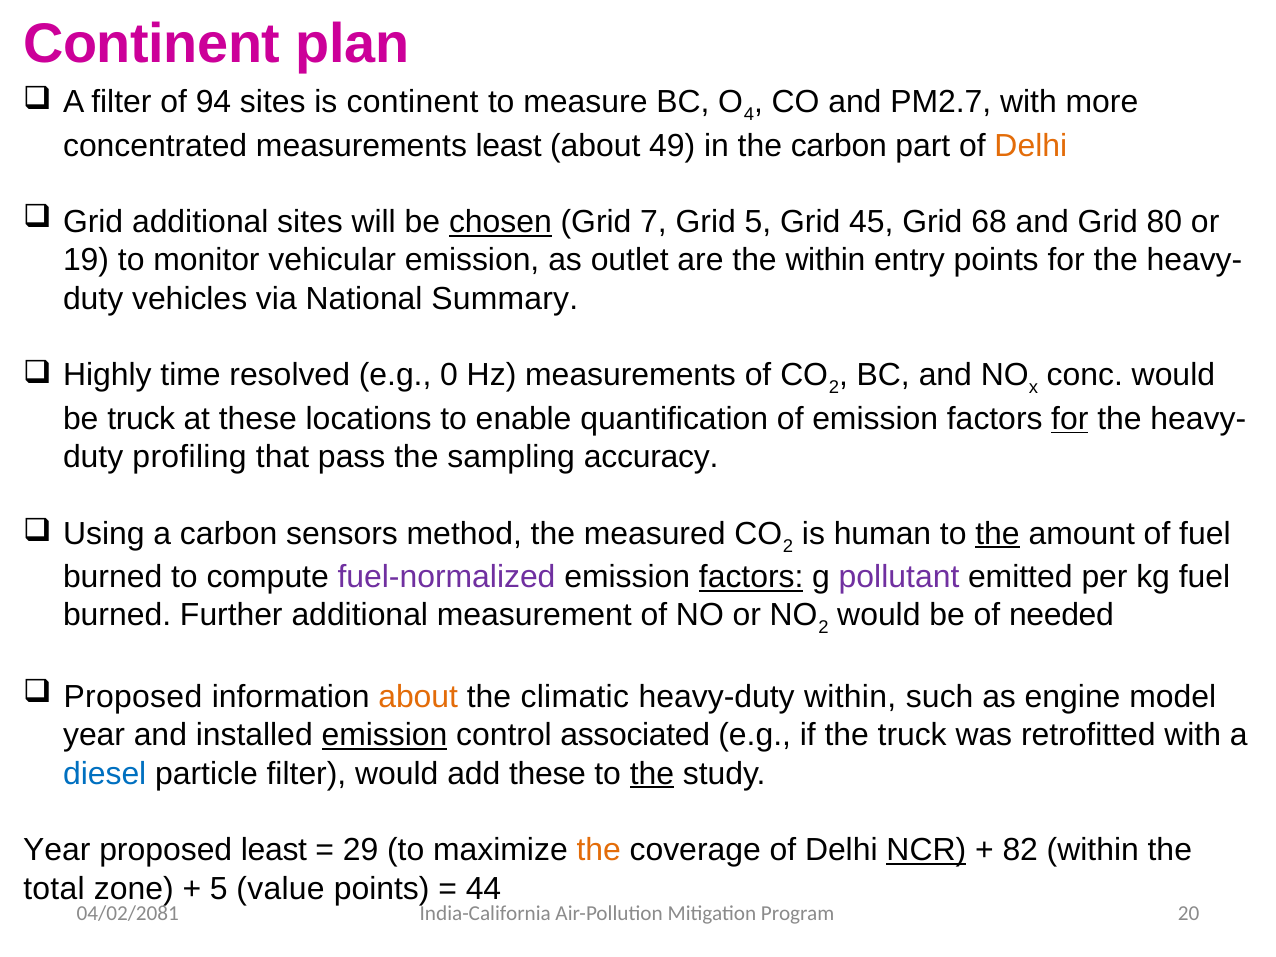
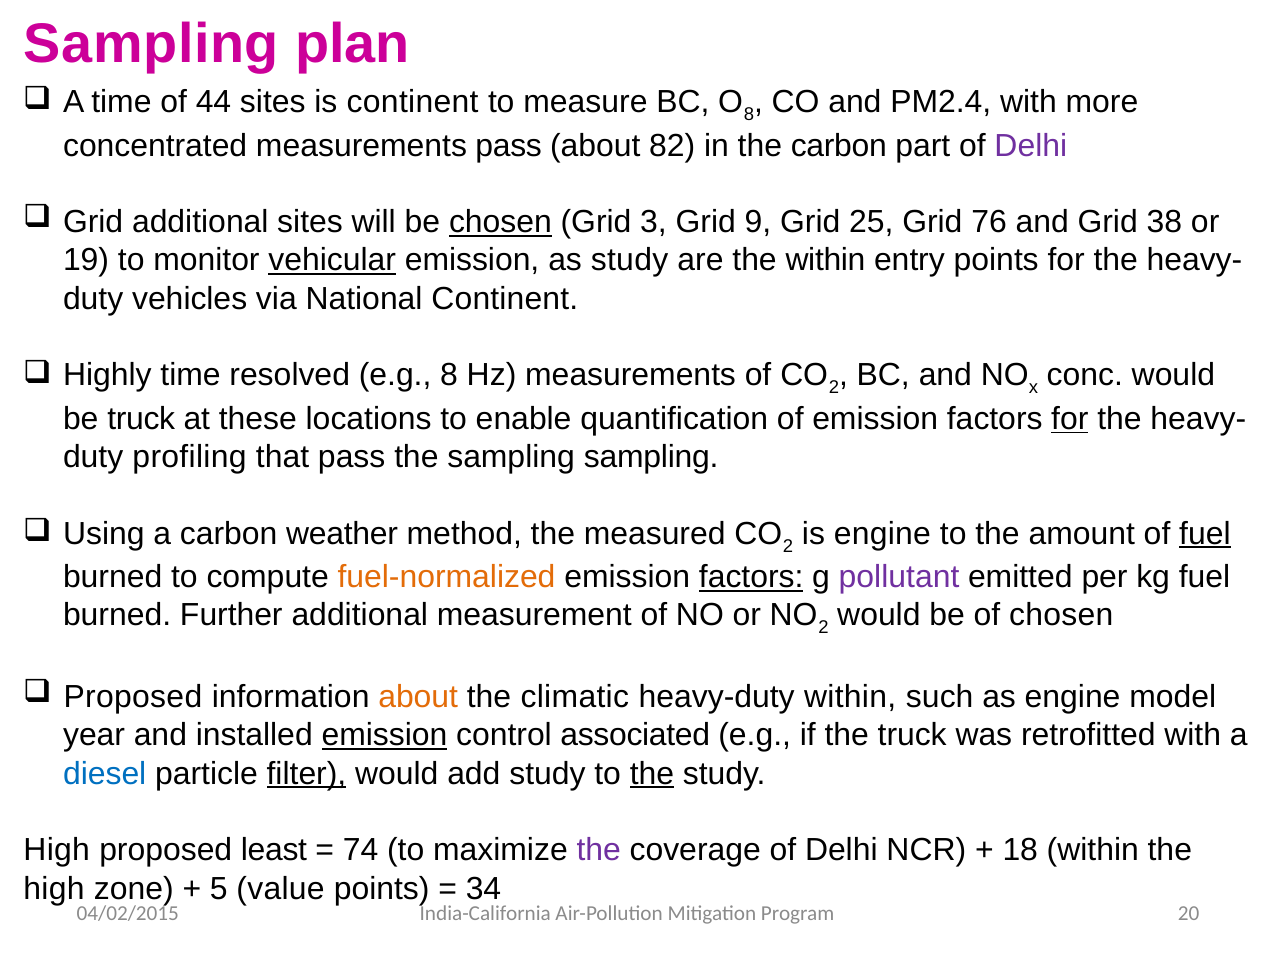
Continent at (152, 44): Continent -> Sampling
A filter: filter -> time
94: 94 -> 44
4 at (749, 114): 4 -> 8
PM2.7: PM2.7 -> PM2.4
measurements least: least -> pass
49: 49 -> 82
Delhi at (1031, 146) colour: orange -> purple
7: 7 -> 3
Grid 5: 5 -> 9
45: 45 -> 25
68: 68 -> 76
80: 80 -> 38
vehicular underline: none -> present
as outlet: outlet -> study
National Summary: Summary -> Continent
e.g 0: 0 -> 8
sampling accuracy: accuracy -> sampling
sensors: sensors -> weather
is human: human -> engine
the at (998, 534) underline: present -> none
fuel at (1205, 534) underline: none -> present
fuel-normalized colour: purple -> orange
of needed: needed -> chosen
filter at (306, 774) underline: none -> present
add these: these -> study
Year at (57, 850): Year -> High
29: 29 -> 74
the at (599, 850) colour: orange -> purple
NCR underline: present -> none
82: 82 -> 18
total at (54, 889): total -> high
44: 44 -> 34
04/02/2081: 04/02/2081 -> 04/02/2015
